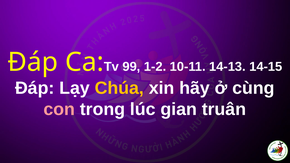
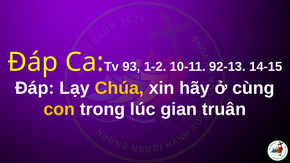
99: 99 -> 93
14-13: 14-13 -> 92-13
con colour: pink -> yellow
